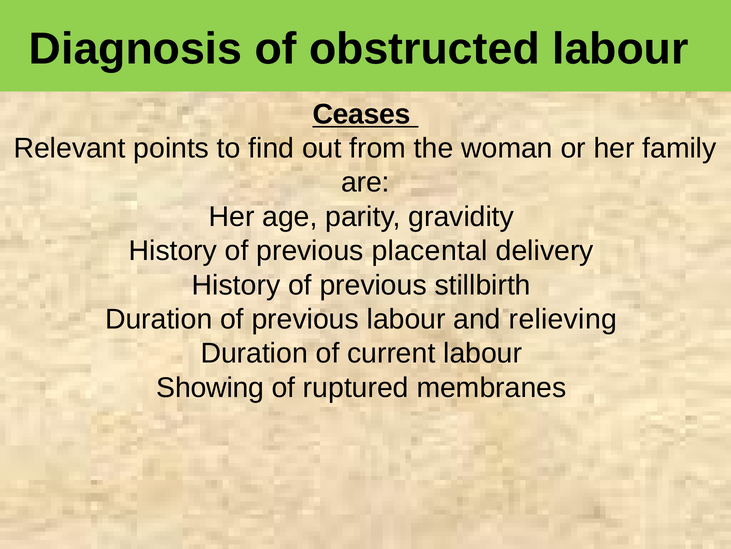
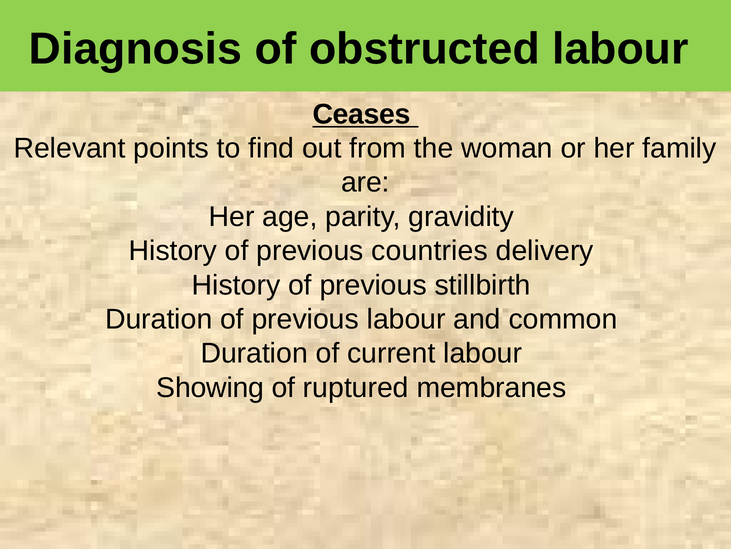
placental: placental -> countries
relieving: relieving -> common
